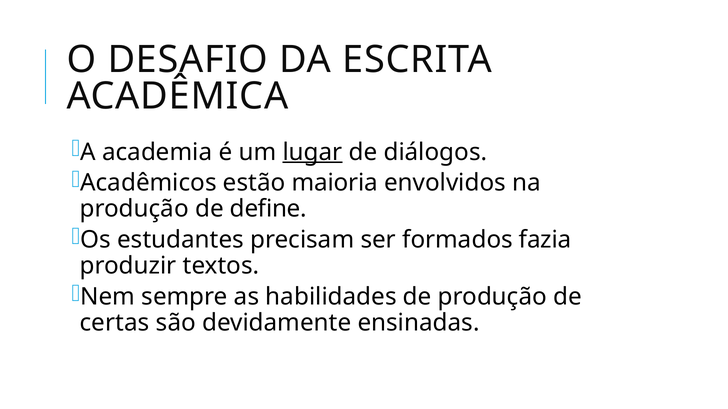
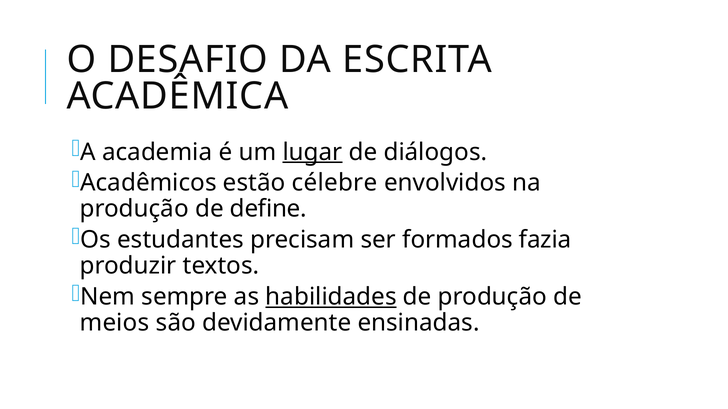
maioria: maioria -> célebre
habilidades underline: none -> present
certas: certas -> meios
